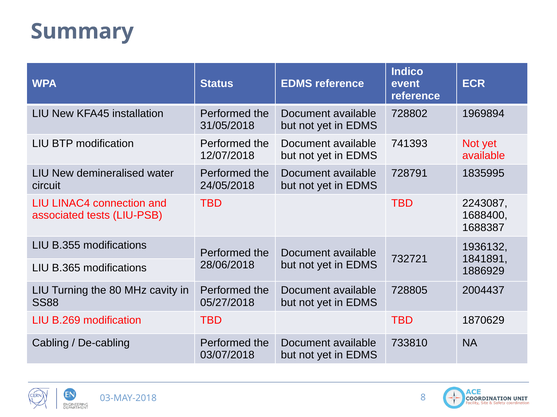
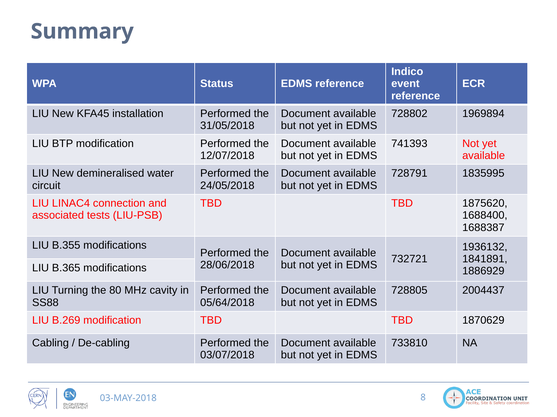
2243087: 2243087 -> 1875620
05/27/2018: 05/27/2018 -> 05/64/2018
